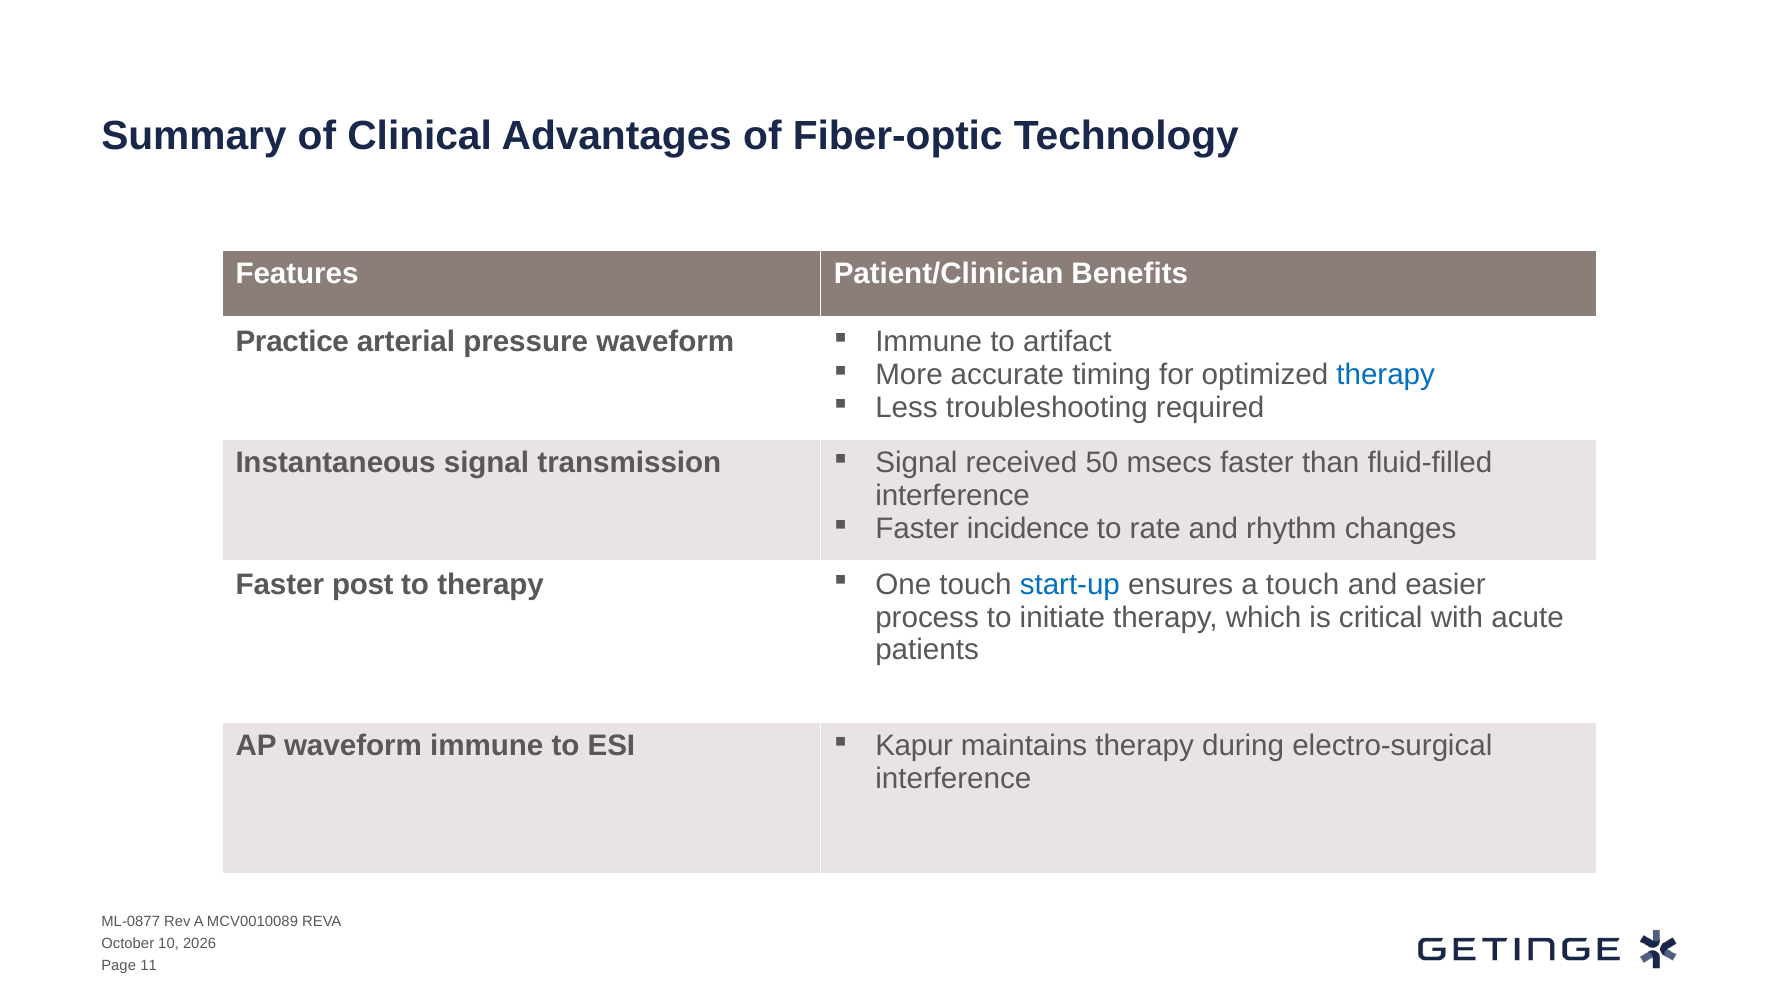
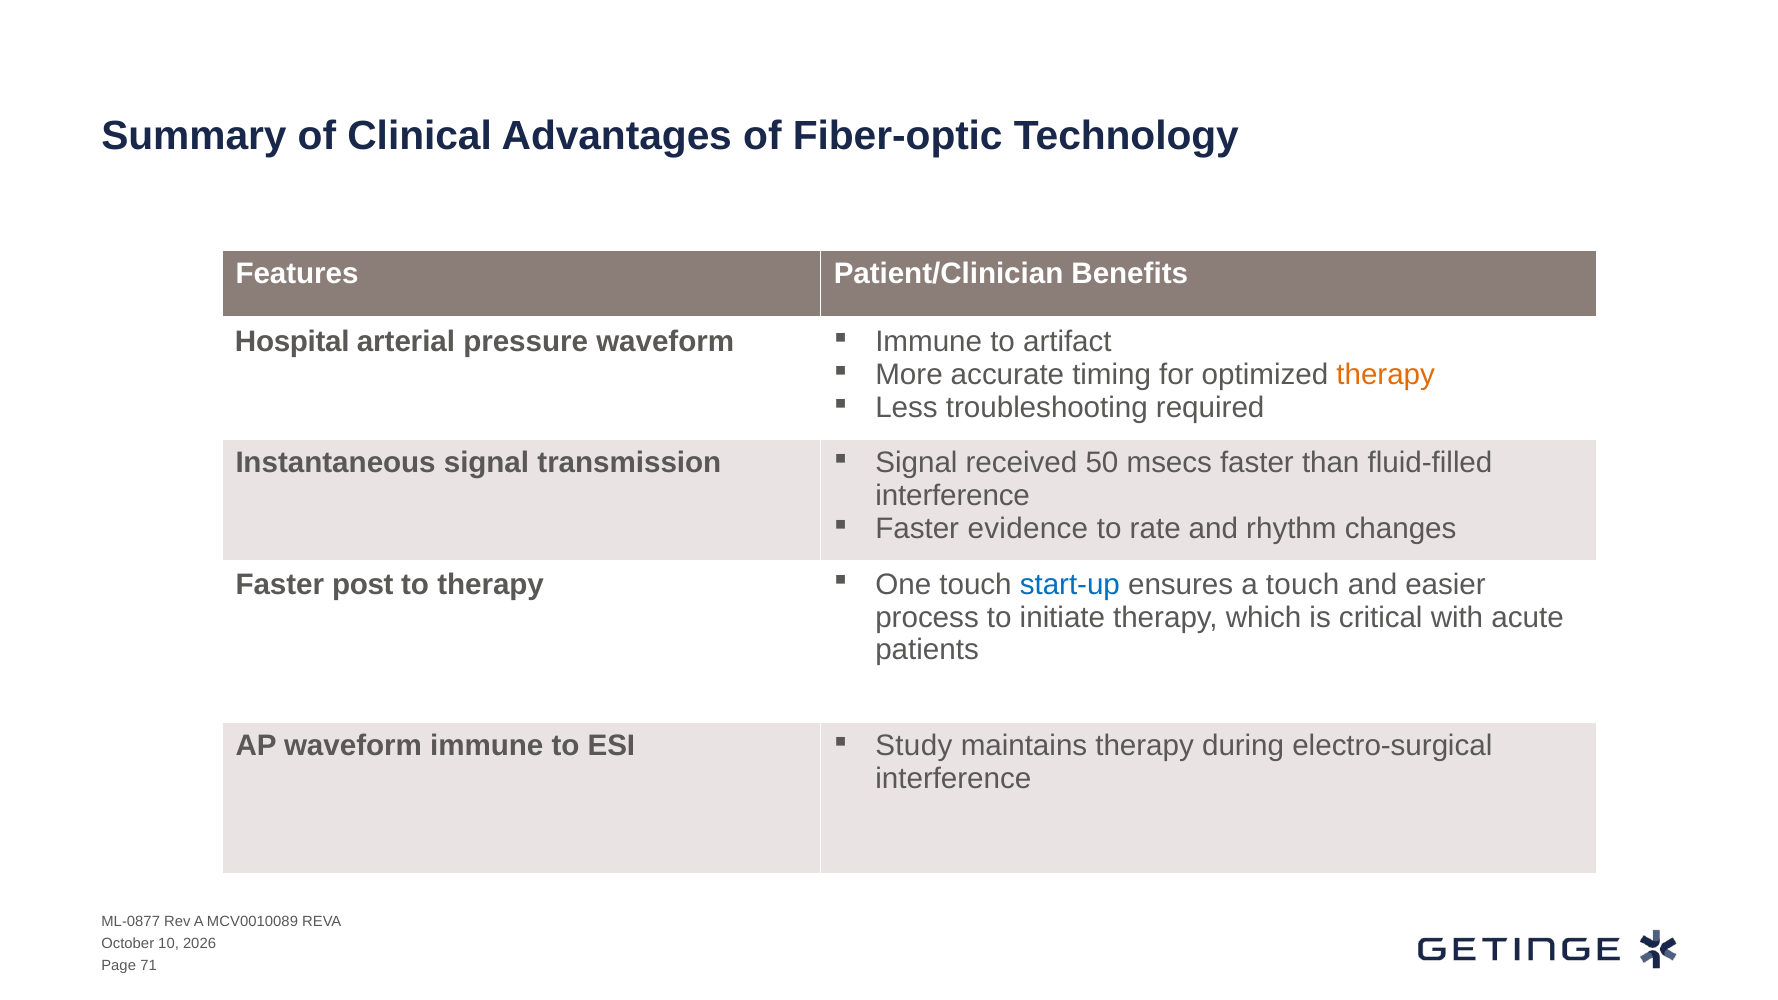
Practice: Practice -> Hospital
therapy at (1386, 375) colour: blue -> orange
incidence: incidence -> evidence
Kapur: Kapur -> Study
11: 11 -> 71
